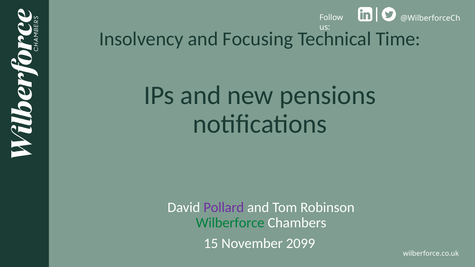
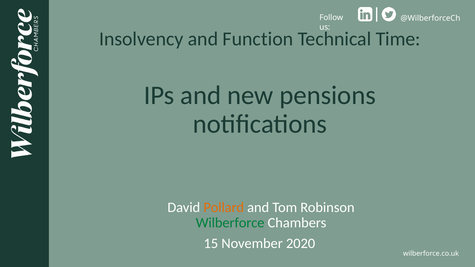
Focusing: Focusing -> Function
Pollard colour: purple -> orange
2099: 2099 -> 2020
